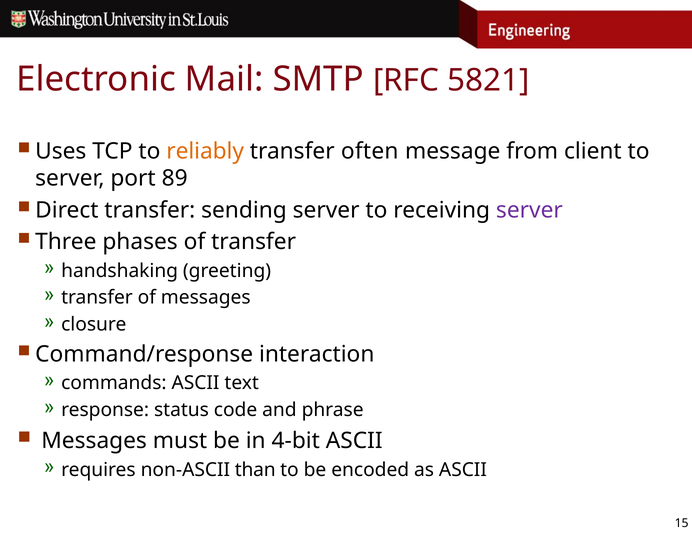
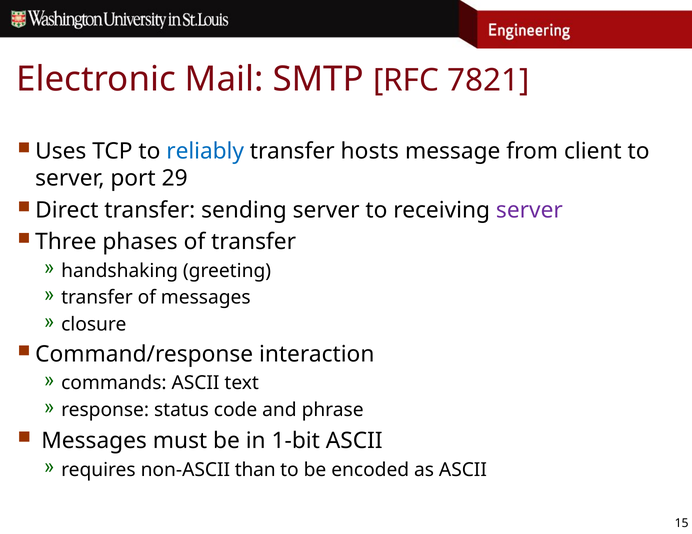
5821: 5821 -> 7821
reliably colour: orange -> blue
often: often -> hosts
89: 89 -> 29
4-bit: 4-bit -> 1-bit
